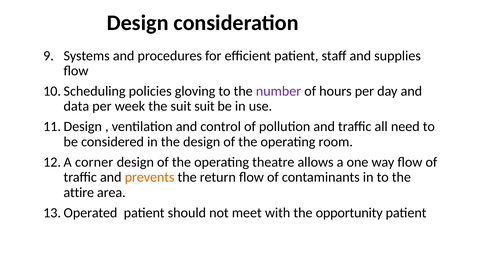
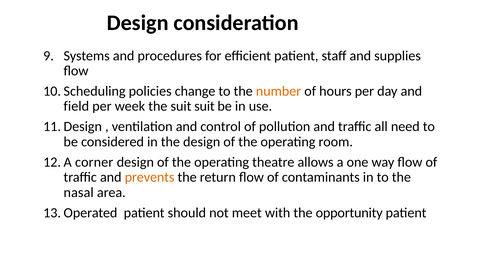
gloving: gloving -> change
number colour: purple -> orange
data: data -> field
attire: attire -> nasal
